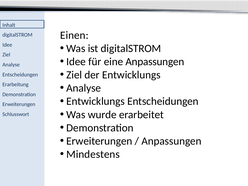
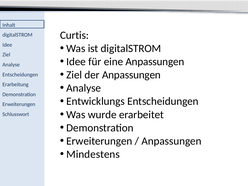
Einen: Einen -> Curtis
der Entwicklungs: Entwicklungs -> Anpassungen
